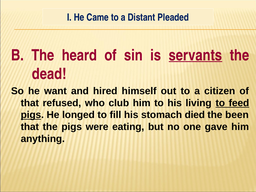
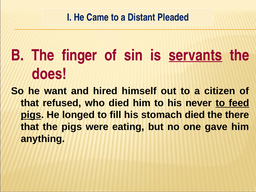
heard: heard -> finger
dead: dead -> does
who club: club -> died
living: living -> never
been: been -> there
